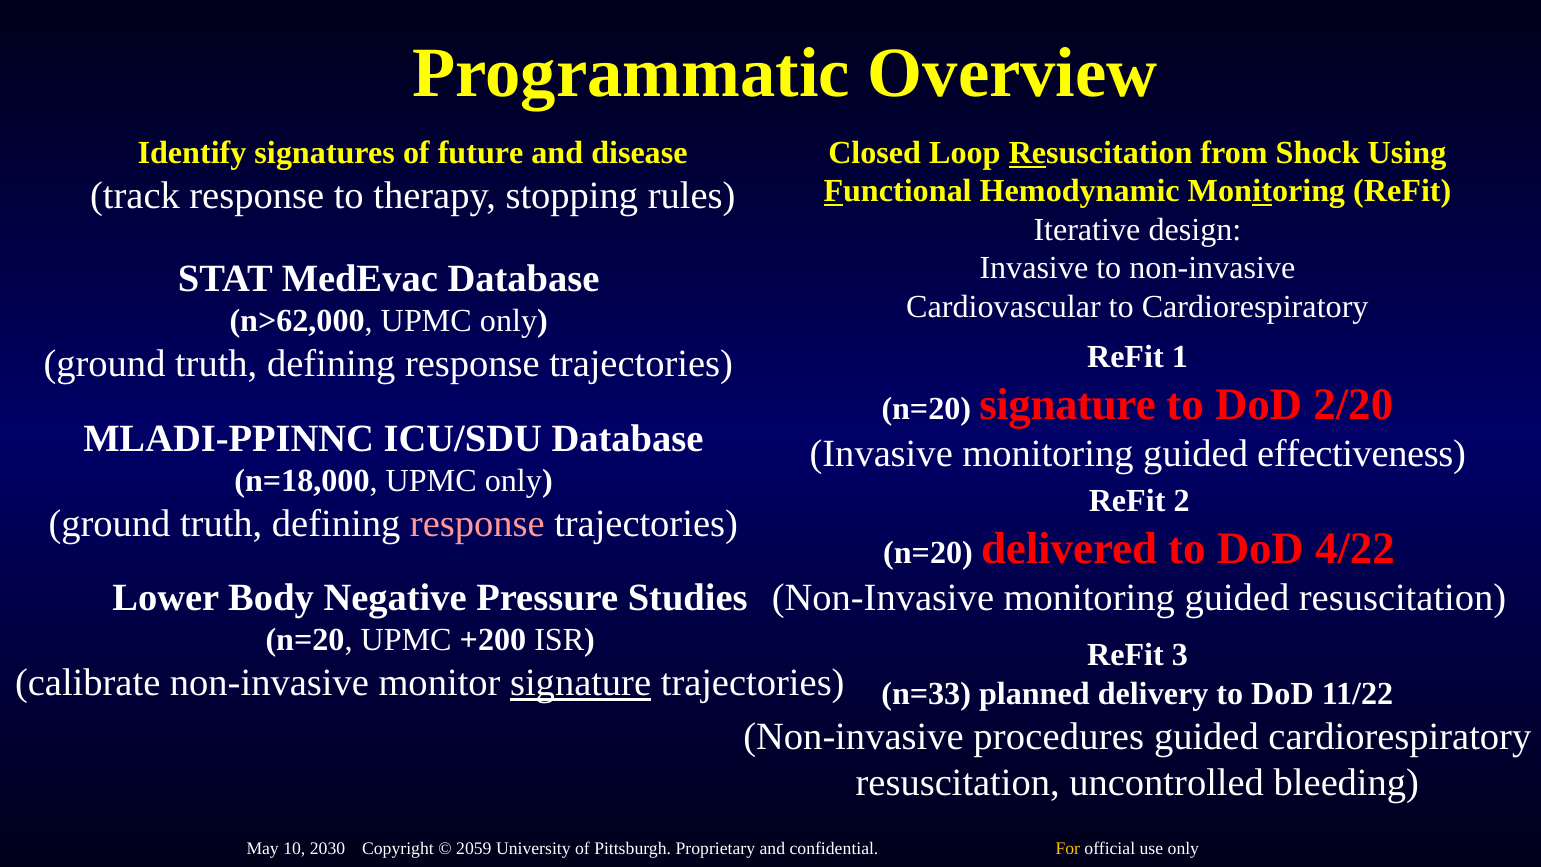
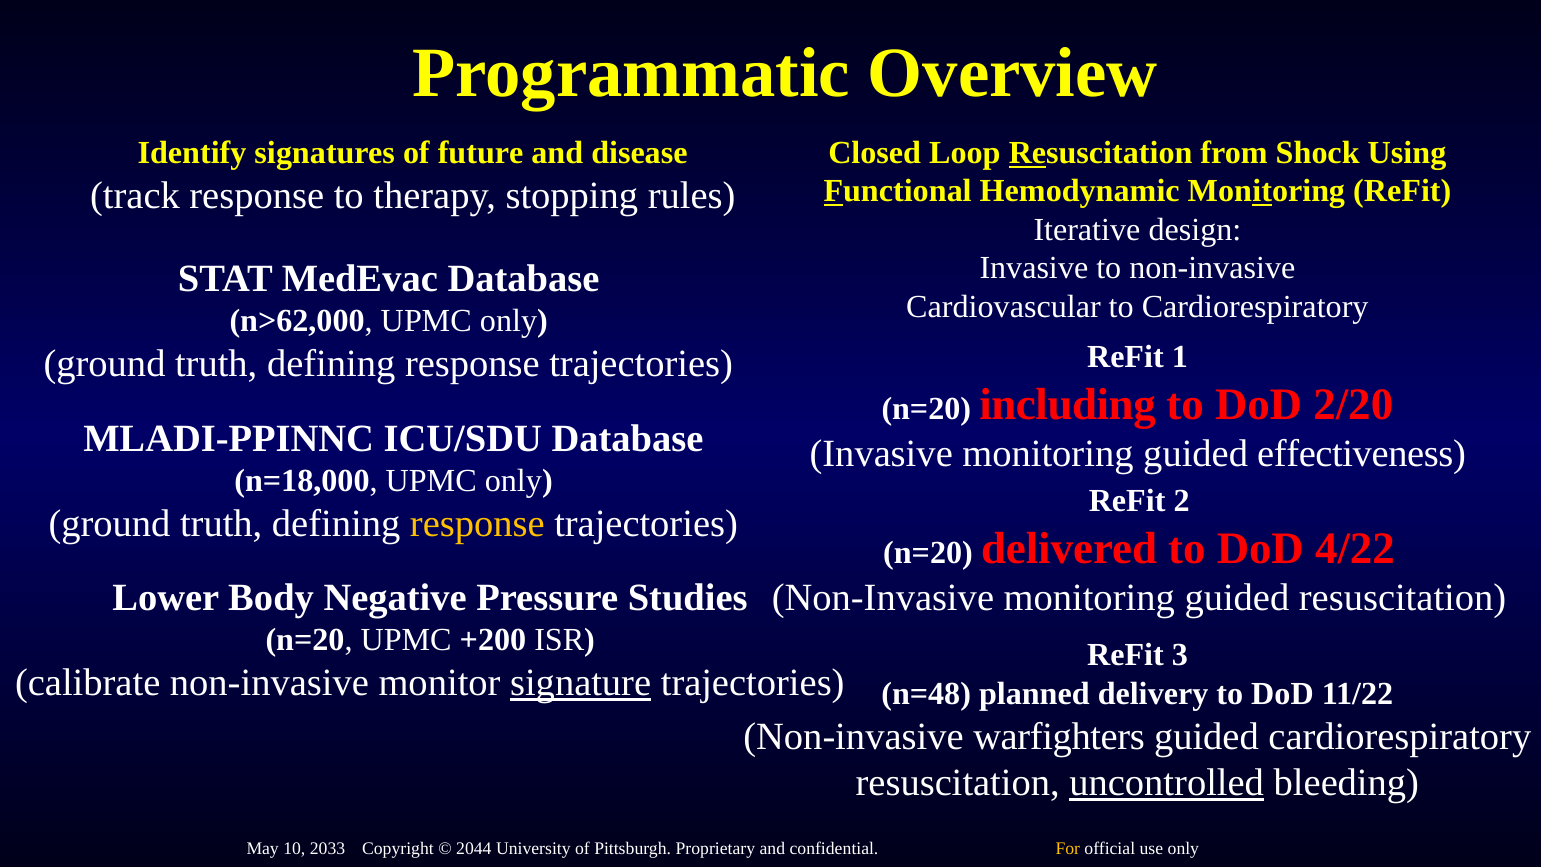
n=20 signature: signature -> including
response at (477, 523) colour: pink -> yellow
n=33: n=33 -> n=48
procedures: procedures -> warfighters
uncontrolled underline: none -> present
2030: 2030 -> 2033
2059: 2059 -> 2044
